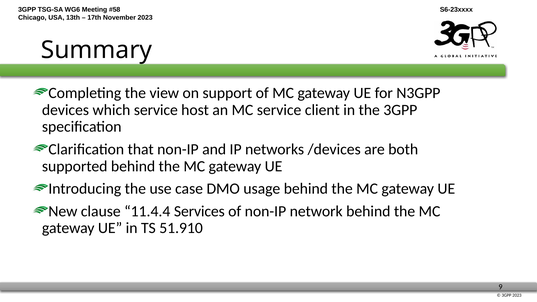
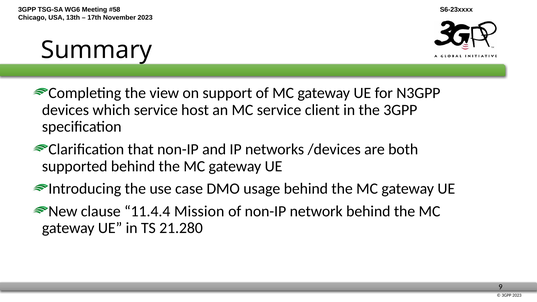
Services: Services -> Mission
51.910: 51.910 -> 21.280
